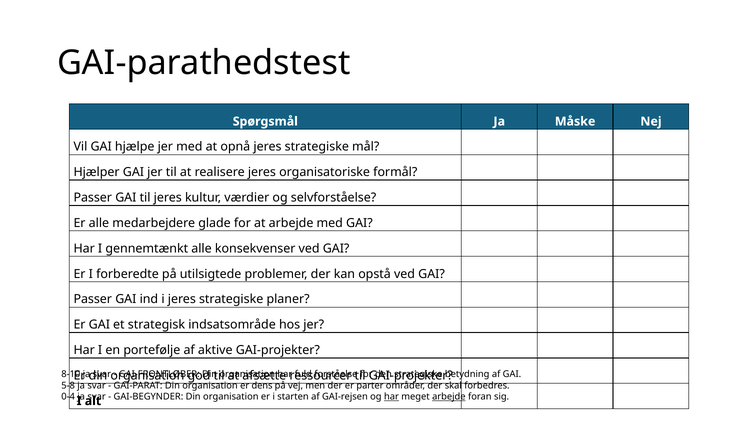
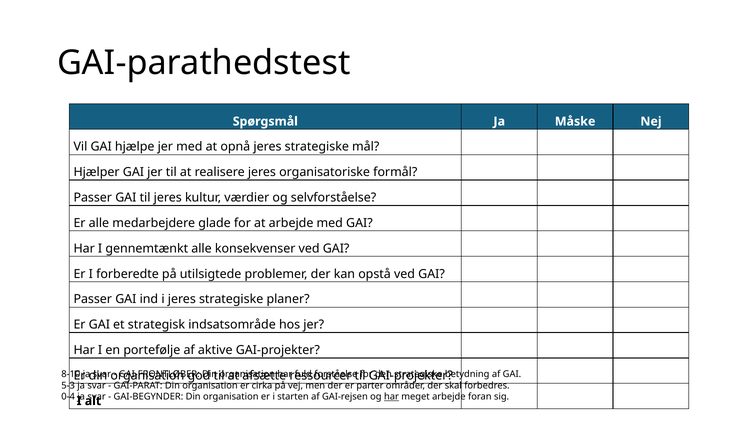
5-8: 5-8 -> 5-3
dens: dens -> cirka
arbejde at (449, 397) underline: present -> none
